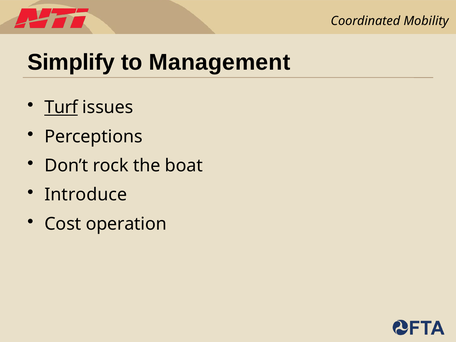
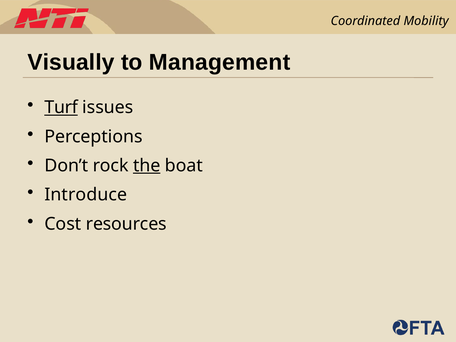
Simplify: Simplify -> Visually
the underline: none -> present
operation: operation -> resources
